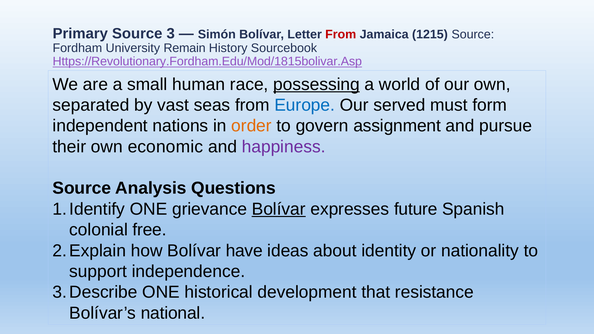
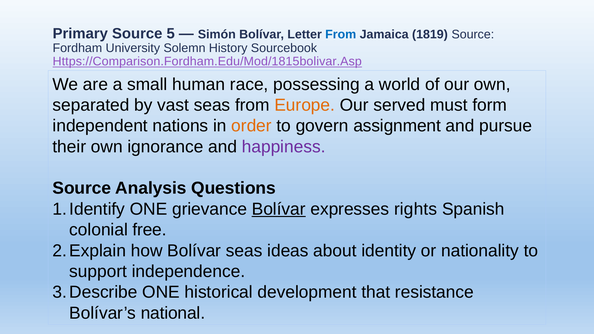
3: 3 -> 5
From at (341, 34) colour: red -> blue
1215: 1215 -> 1819
Remain: Remain -> Solemn
Https://Revolutionary.Fordham.Edu/Mod/1815bolivar.Asp: Https://Revolutionary.Fordham.Edu/Mod/1815bolivar.Asp -> Https://Comparison.Fordham.Edu/Mod/1815bolivar.Asp
possessing underline: present -> none
Europe colour: blue -> orange
economic: economic -> ignorance
future: future -> rights
Bolívar have: have -> seas
